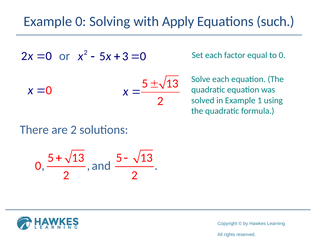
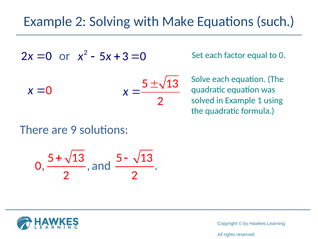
Example 0: 0 -> 2
Apply: Apply -> Make
are 2: 2 -> 9
